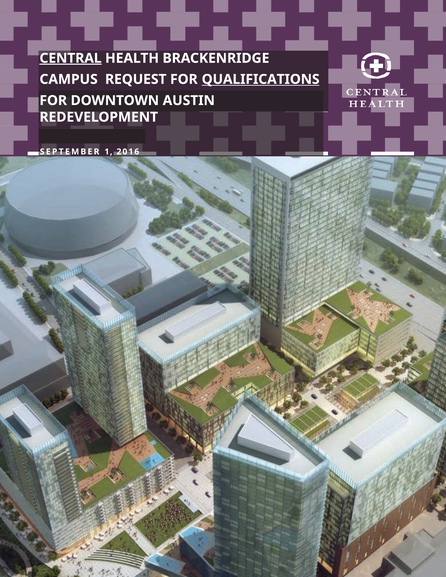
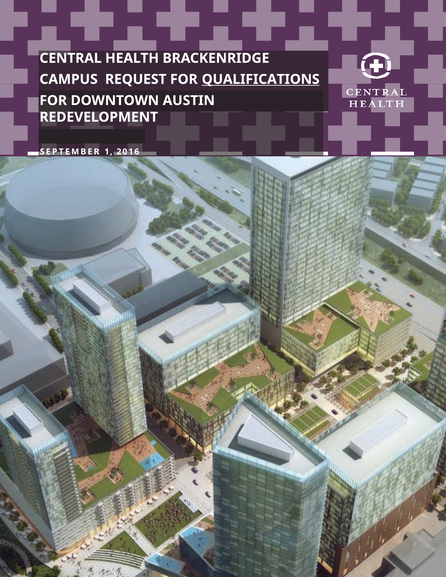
CENTRAL underline: present -> none
